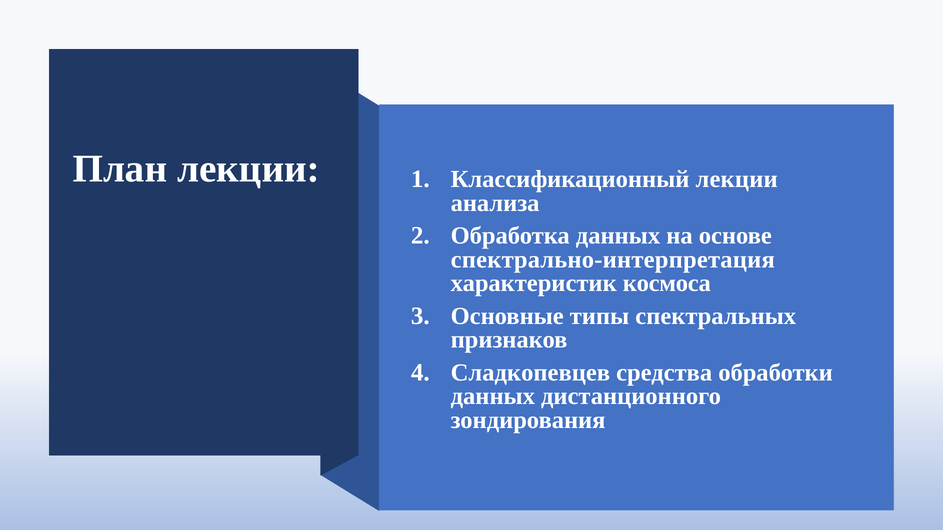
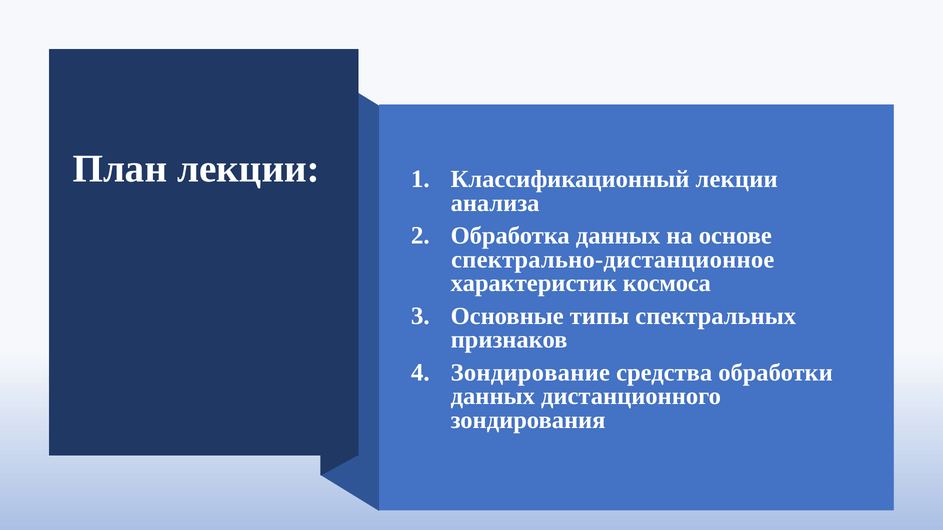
спектрально-интерпретация: спектрально-интерпретация -> спектрально-дистанционное
Сладкопевцев: Сладкопевцев -> Зондирование
